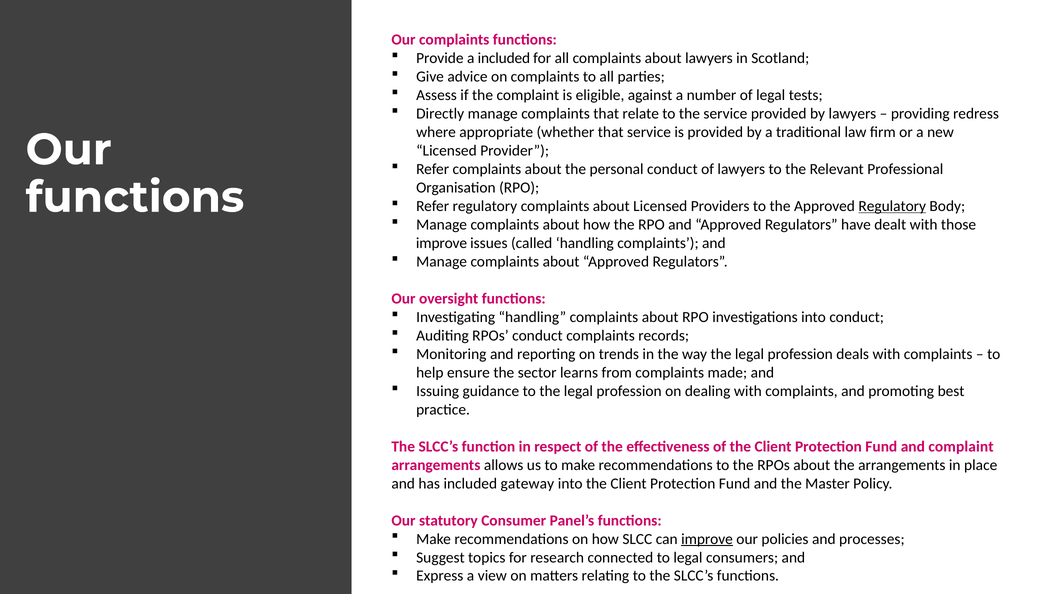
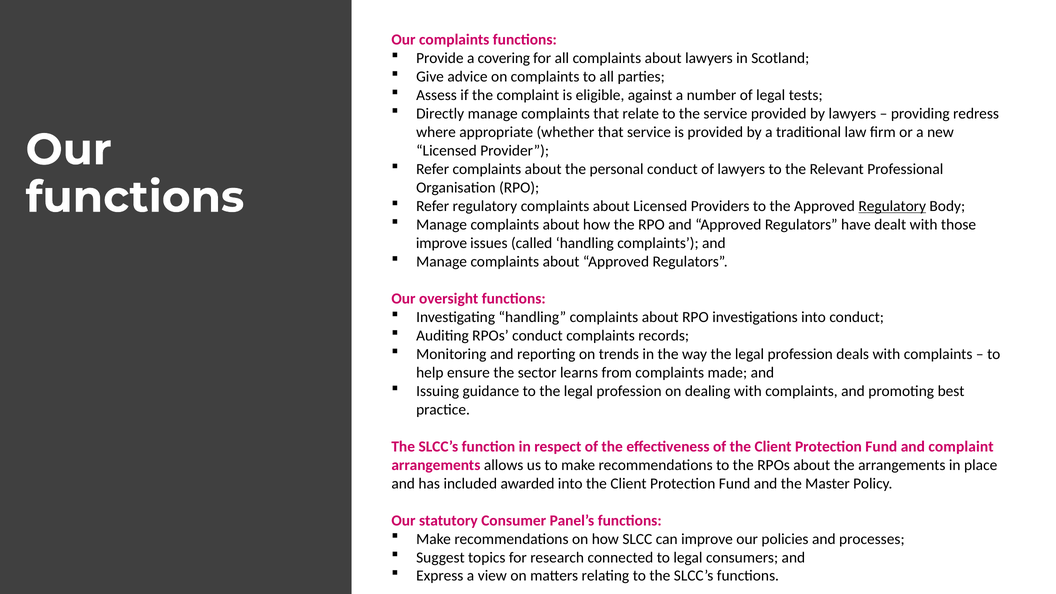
a included: included -> covering
gateway: gateway -> awarded
improve at (707, 539) underline: present -> none
